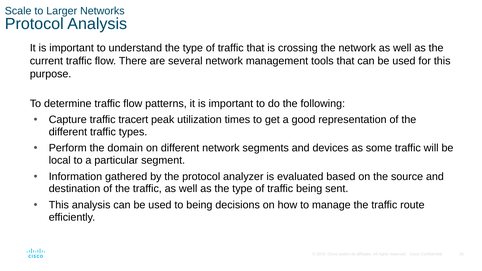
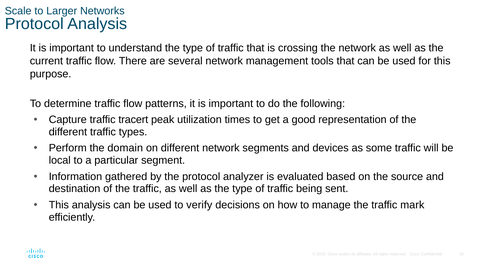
to being: being -> verify
route: route -> mark
